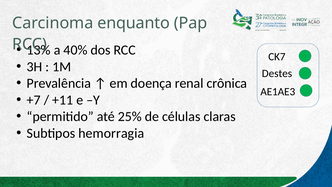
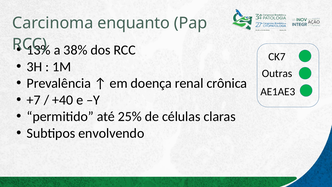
40%: 40% -> 38%
Destes: Destes -> Outras
+11: +11 -> +40
hemorragia: hemorragia -> envolvendo
